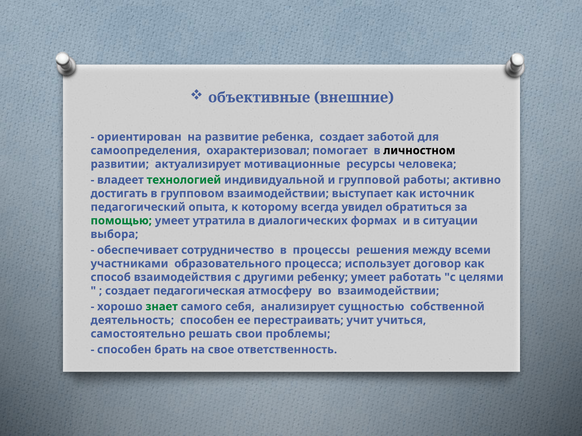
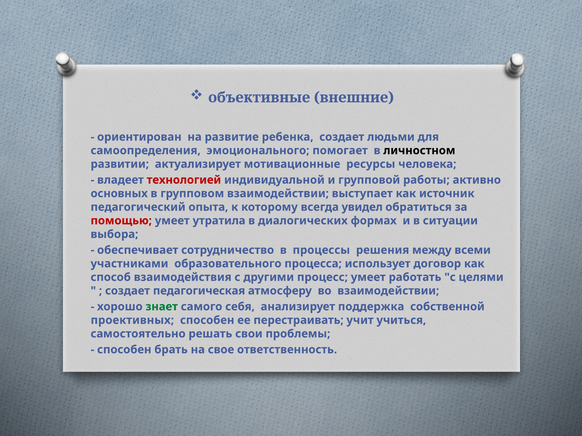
заботой: заботой -> людьми
охарактеризовал: охарактеризовал -> эмоционального
технологией colour: green -> red
достигать: достигать -> основных
помощью colour: green -> red
ребенку: ребенку -> процесс
сущностью: сущностью -> поддержка
деятельность: деятельность -> проективных
